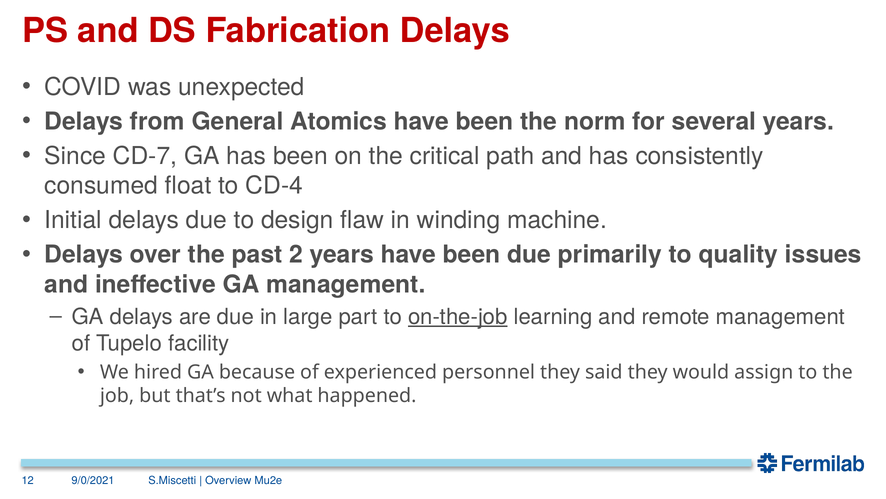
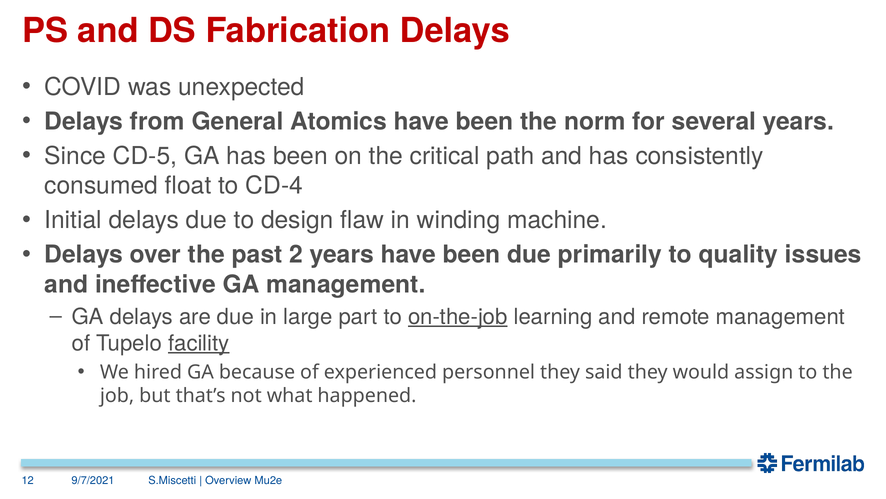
CD-7: CD-7 -> CD-5
facility underline: none -> present
9/0/2021: 9/0/2021 -> 9/7/2021
